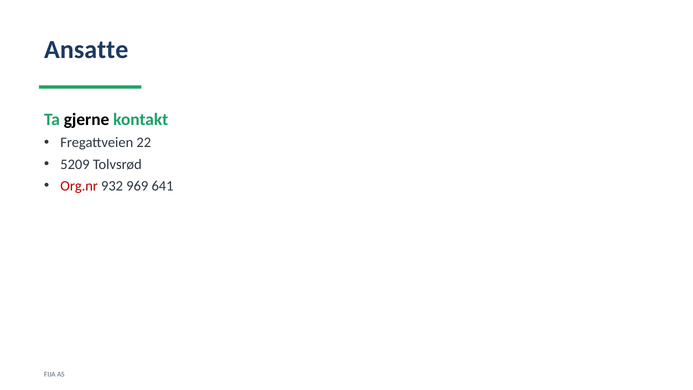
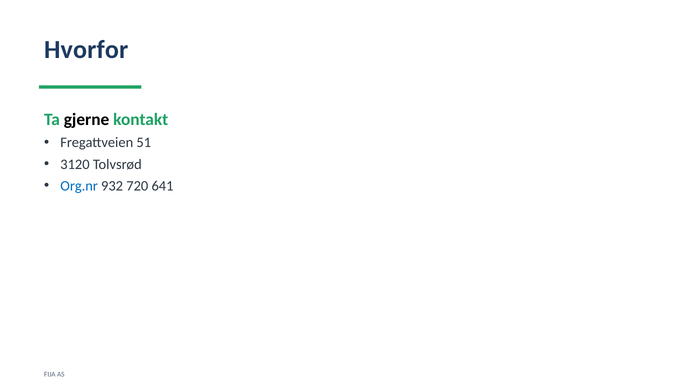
Ansatte: Ansatte -> Hvorfor
22: 22 -> 51
5209: 5209 -> 3120
Org.nr colour: red -> blue
969: 969 -> 720
